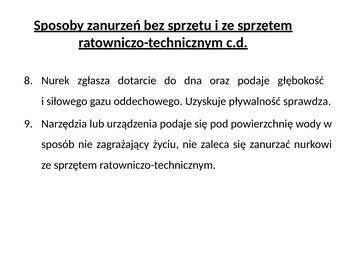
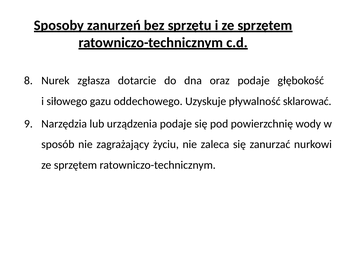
sprawdza: sprawdza -> sklarować
